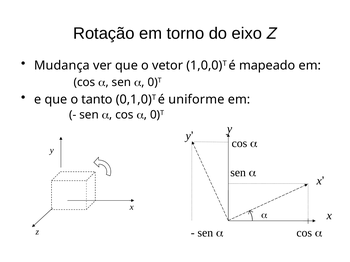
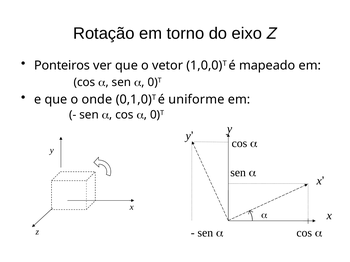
Mudança: Mudança -> Ponteiros
tanto: tanto -> onde
